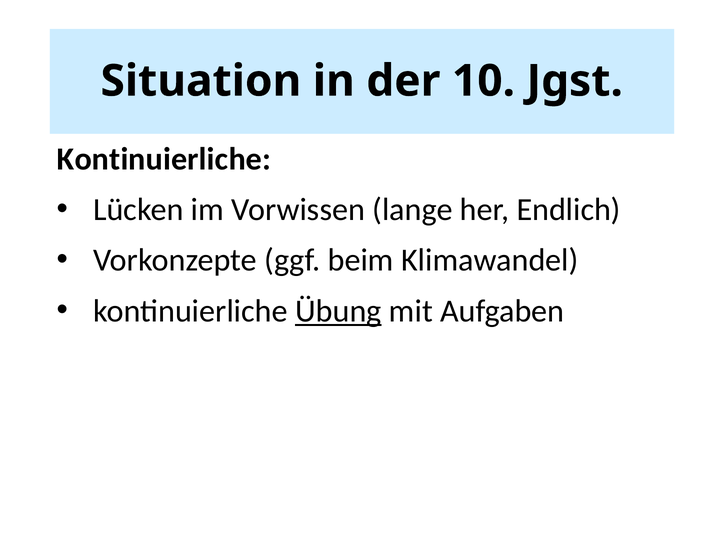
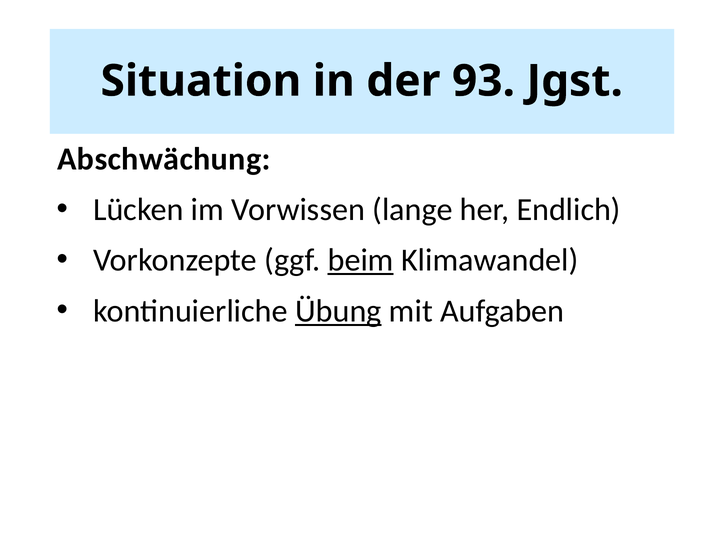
10: 10 -> 93
Kontinuierliche at (164, 159): Kontinuierliche -> Abschwächung
beim underline: none -> present
